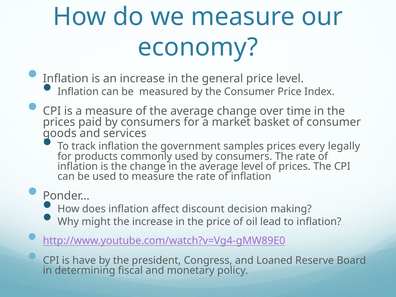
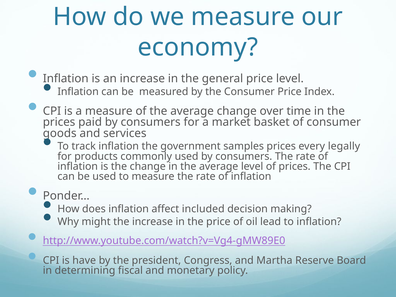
discount: discount -> included
Loaned: Loaned -> Martha
